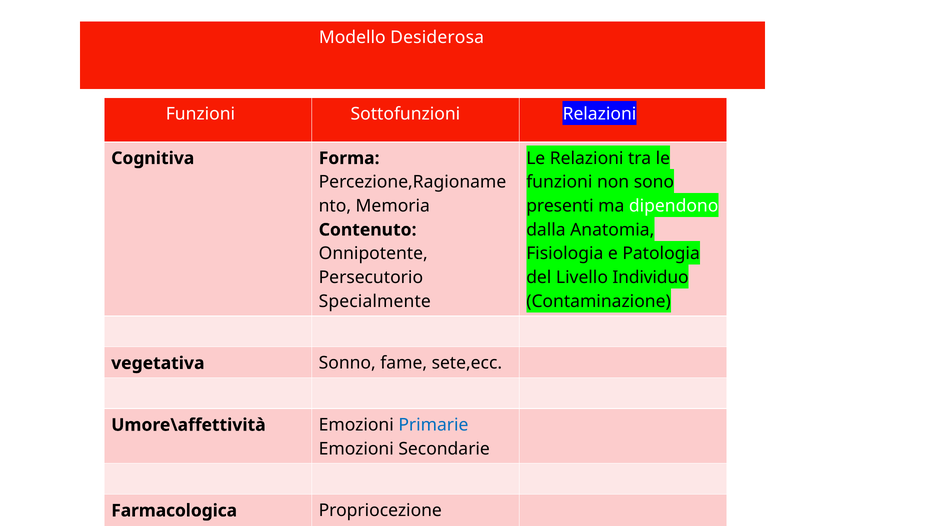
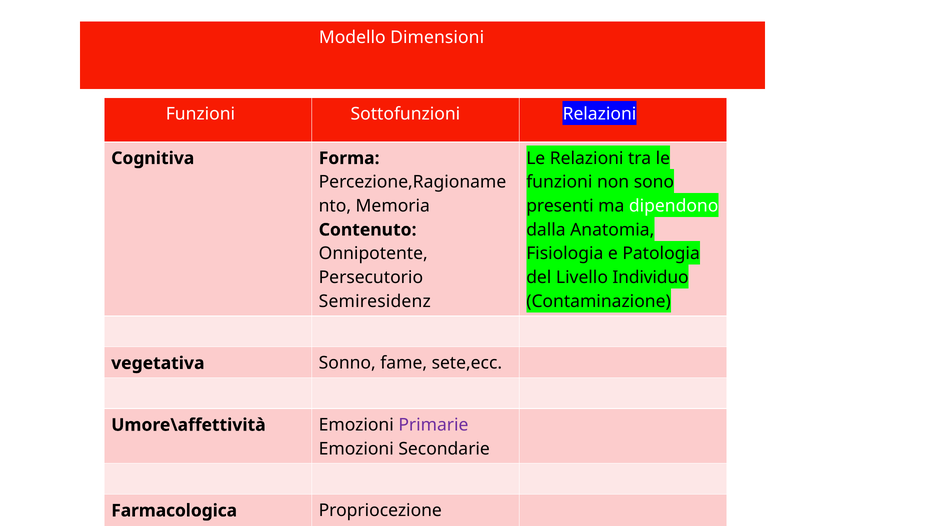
Desiderosa: Desiderosa -> Dimensioni
Specialmente: Specialmente -> Semiresidenz
Primarie colour: blue -> purple
